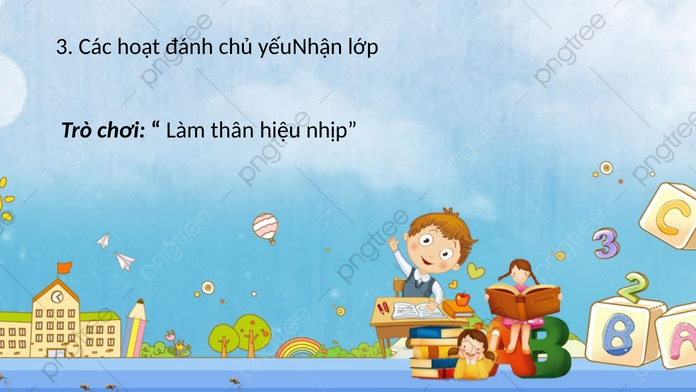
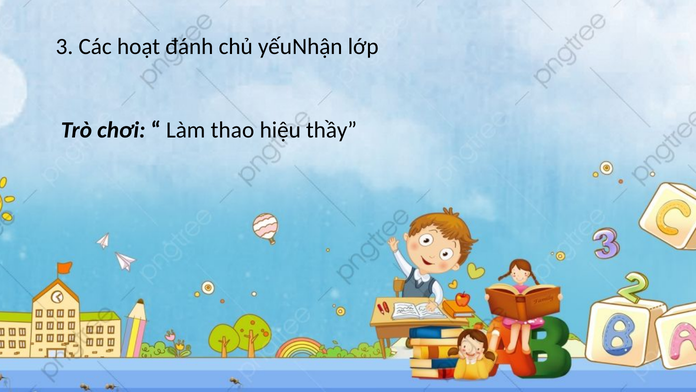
thân: thân -> thao
nhịp: nhịp -> thầy
